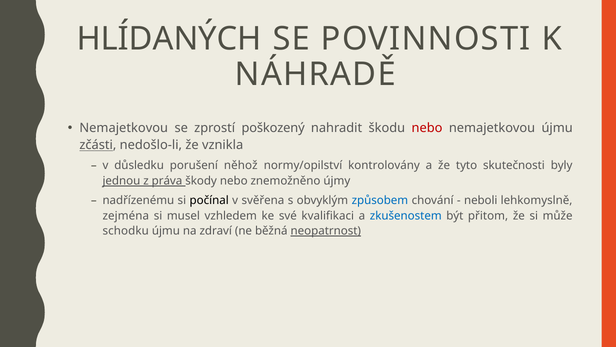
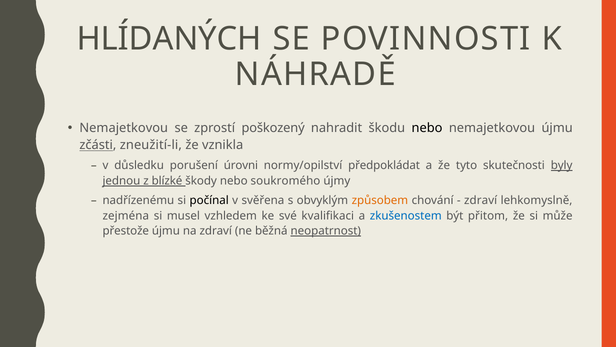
nebo at (427, 128) colour: red -> black
nedošlo-li: nedošlo-li -> zneužití-li
něhož: něhož -> úrovni
kontrolovány: kontrolovány -> předpokládat
byly underline: none -> present
práva: práva -> blízké
znemožněno: znemožněno -> soukromého
způsobem colour: blue -> orange
neboli at (481, 200): neboli -> zdraví
schodku: schodku -> přestože
